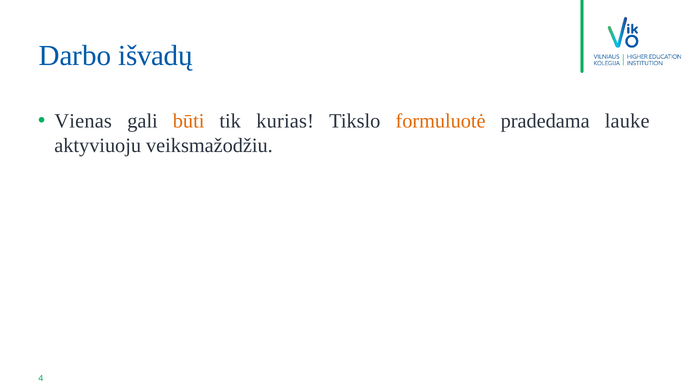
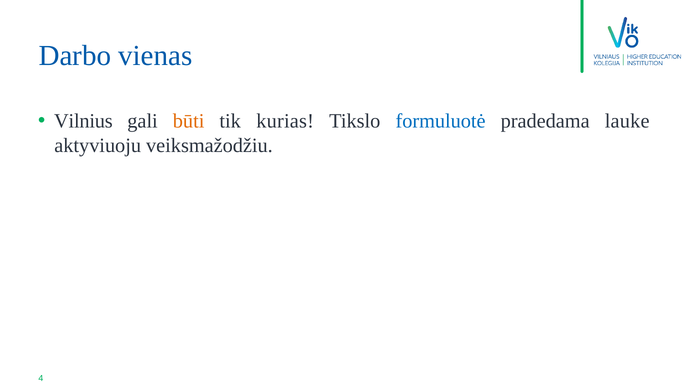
išvadų: išvadų -> vienas
Vienas: Vienas -> Vilnius
formuluotė colour: orange -> blue
